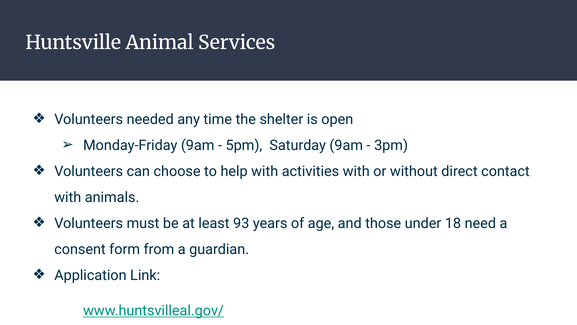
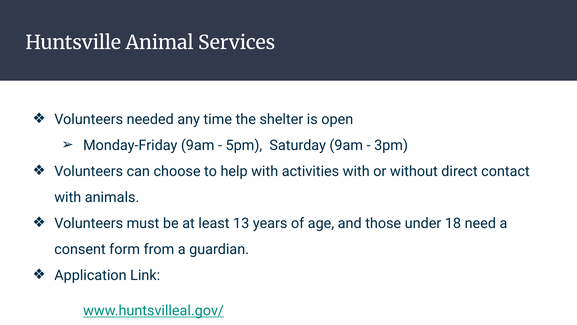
93: 93 -> 13
